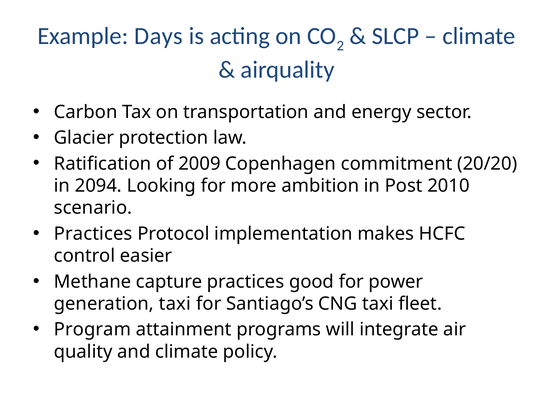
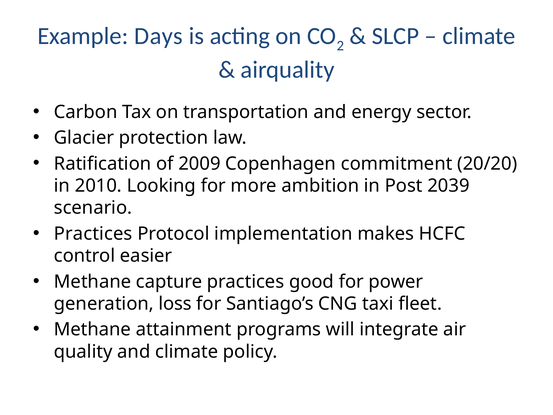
2094: 2094 -> 2010
2010: 2010 -> 2039
generation taxi: taxi -> loss
Program at (92, 329): Program -> Methane
